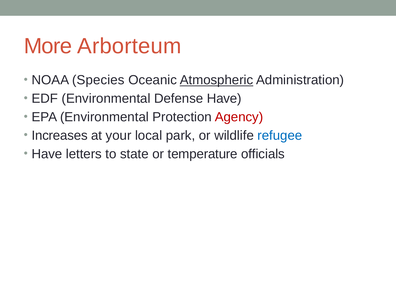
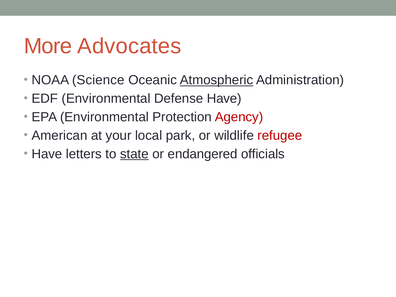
Arborteum: Arborteum -> Advocates
Species: Species -> Science
Increases: Increases -> American
refugee colour: blue -> red
state underline: none -> present
temperature: temperature -> endangered
